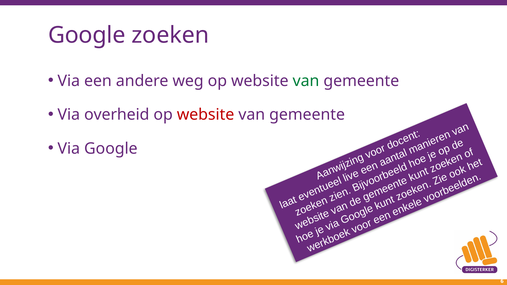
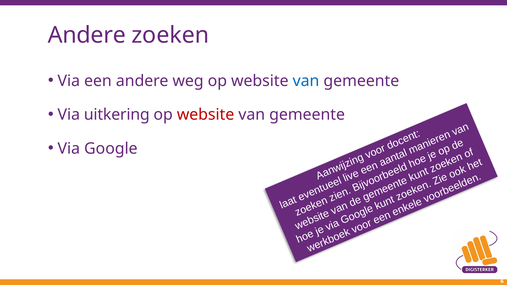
Google at (87, 35): Google -> Andere
van at (306, 81) colour: green -> blue
overheid: overheid -> uitkering
